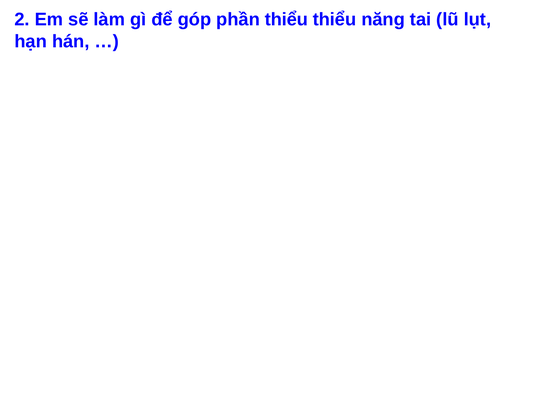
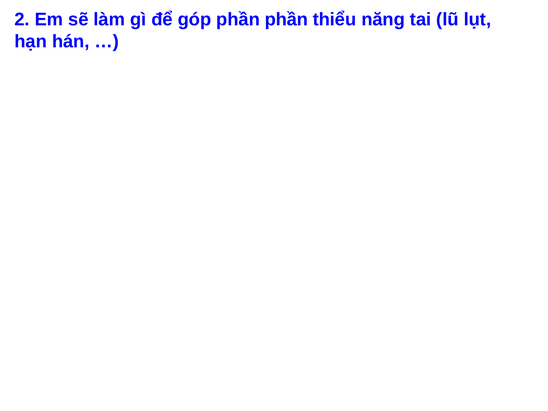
phần thiểu: thiểu -> phần
